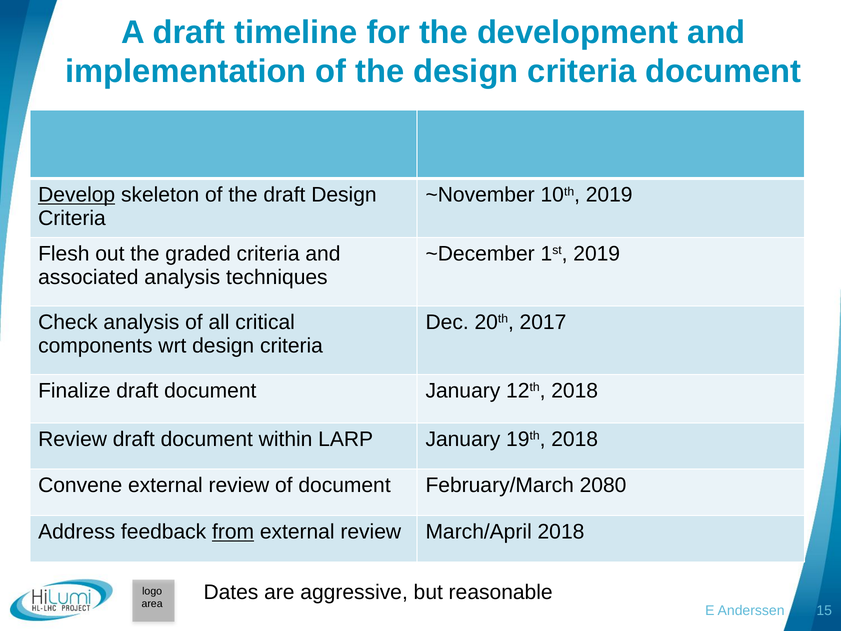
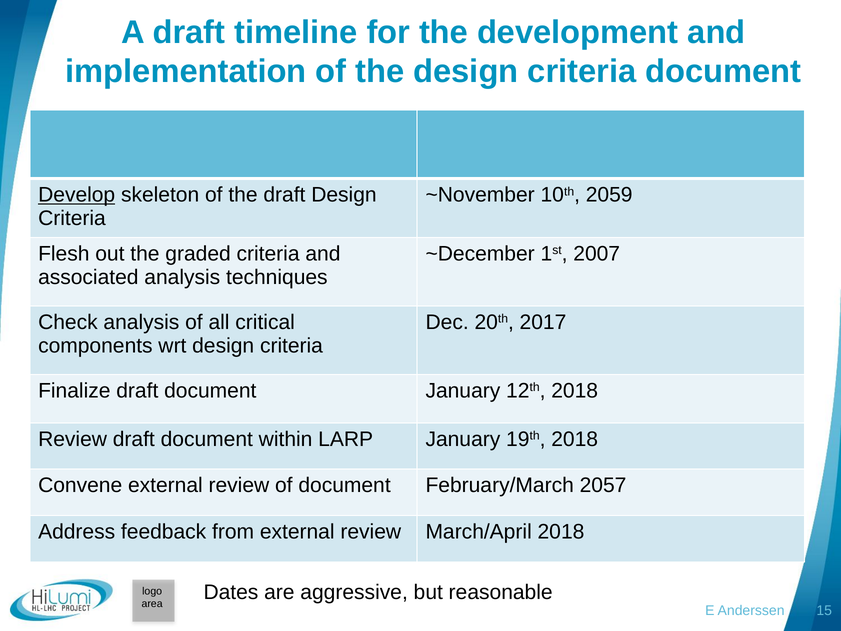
10th 2019: 2019 -> 2059
1st 2019: 2019 -> 2007
2080: 2080 -> 2057
from underline: present -> none
